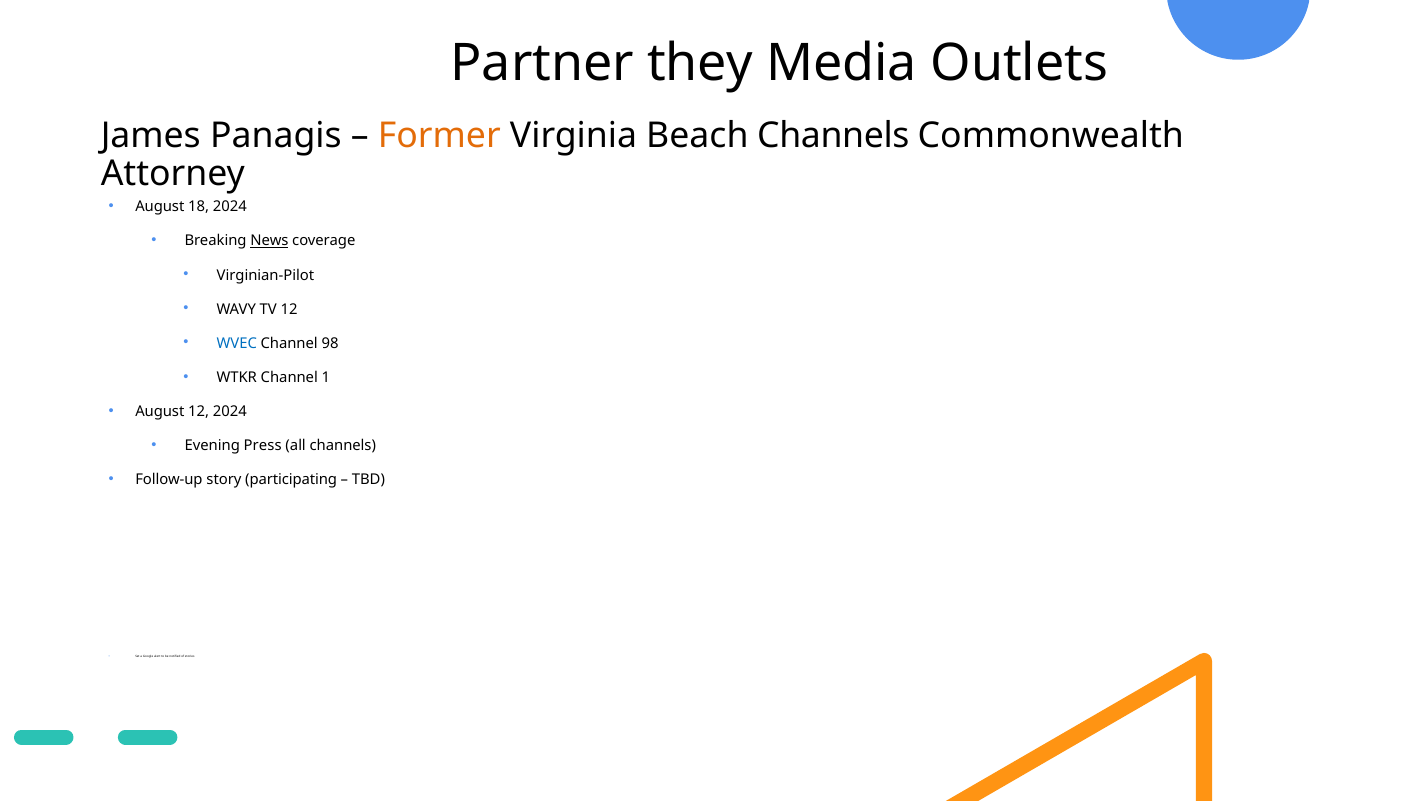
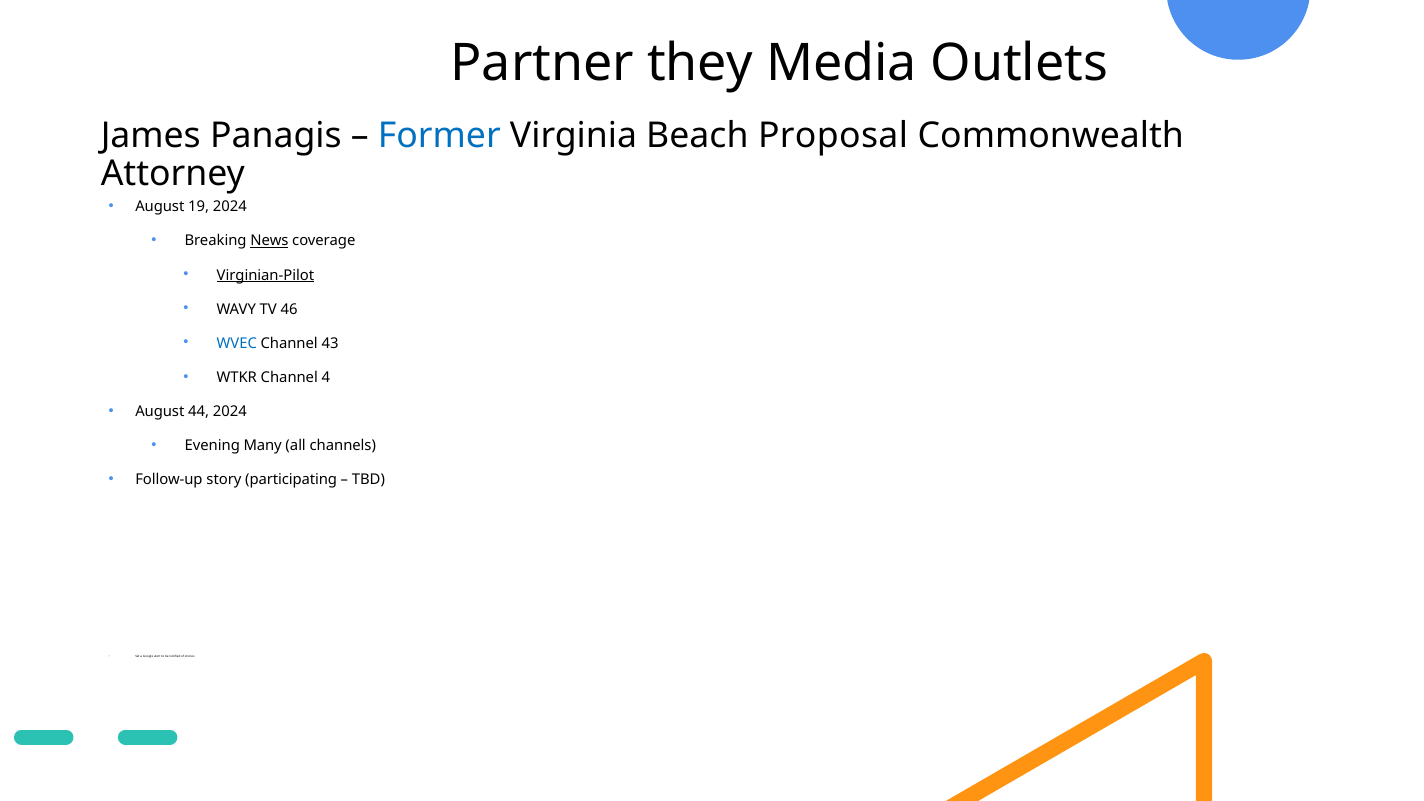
Former colour: orange -> blue
Beach Channels: Channels -> Proposal
18: 18 -> 19
Virginian-Pilot underline: none -> present
TV 12: 12 -> 46
98: 98 -> 43
1: 1 -> 4
August 12: 12 -> 44
Press: Press -> Many
